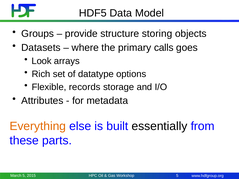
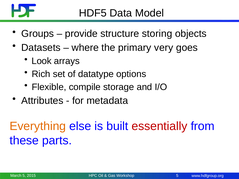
calls: calls -> very
records: records -> compile
essentially colour: black -> red
